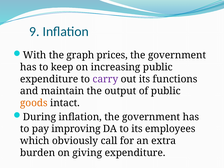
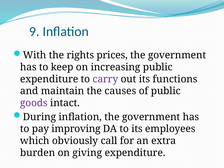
graph: graph -> rights
output: output -> causes
goods colour: orange -> purple
